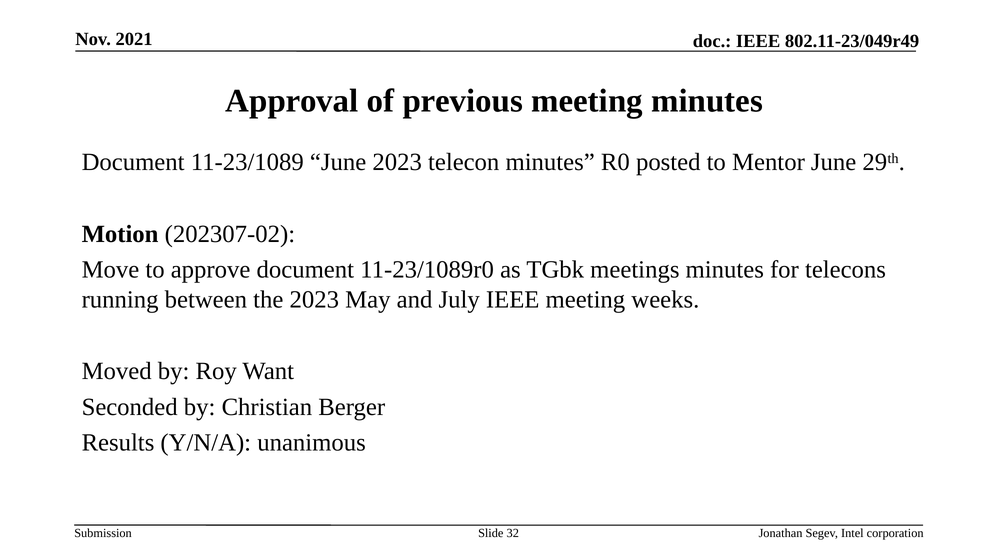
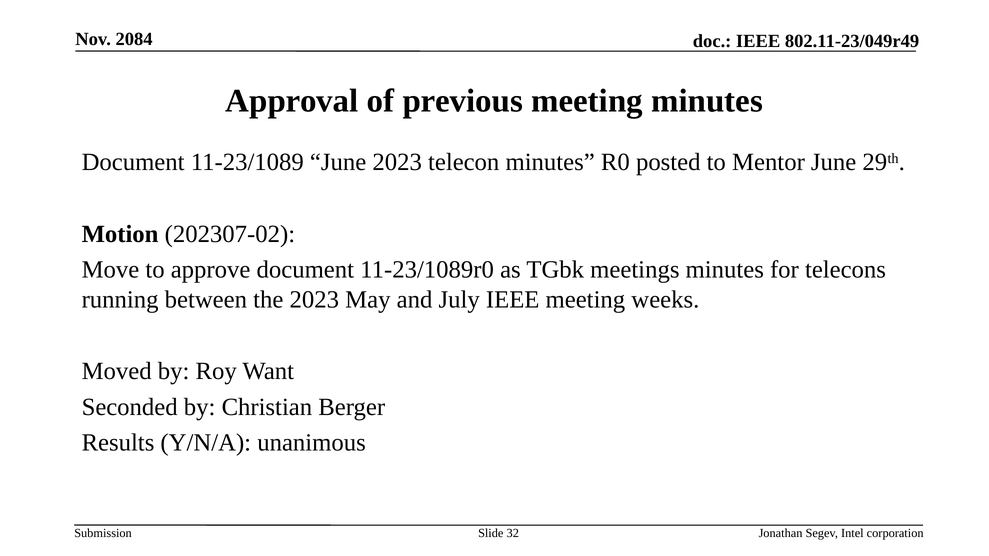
2021: 2021 -> 2084
